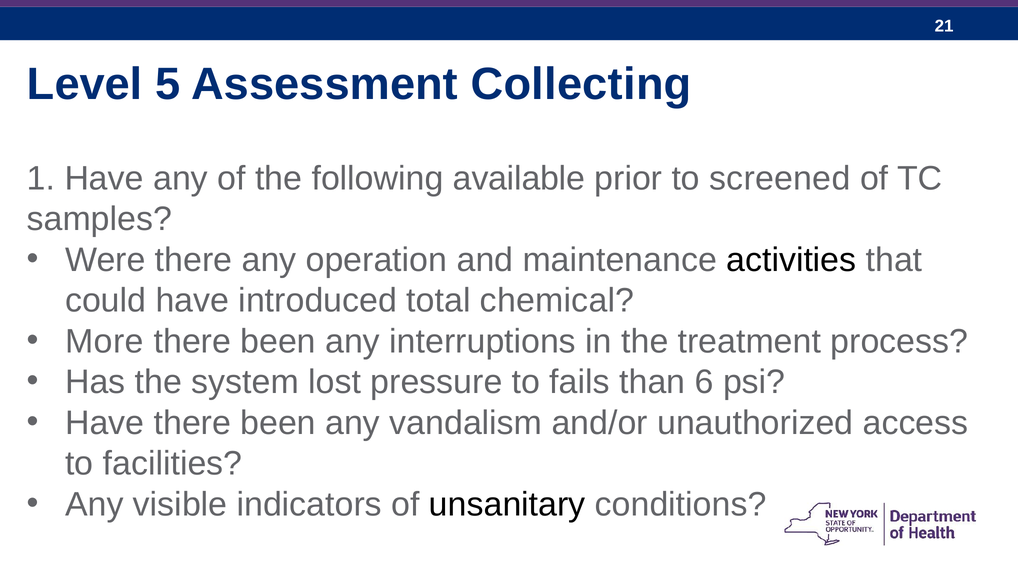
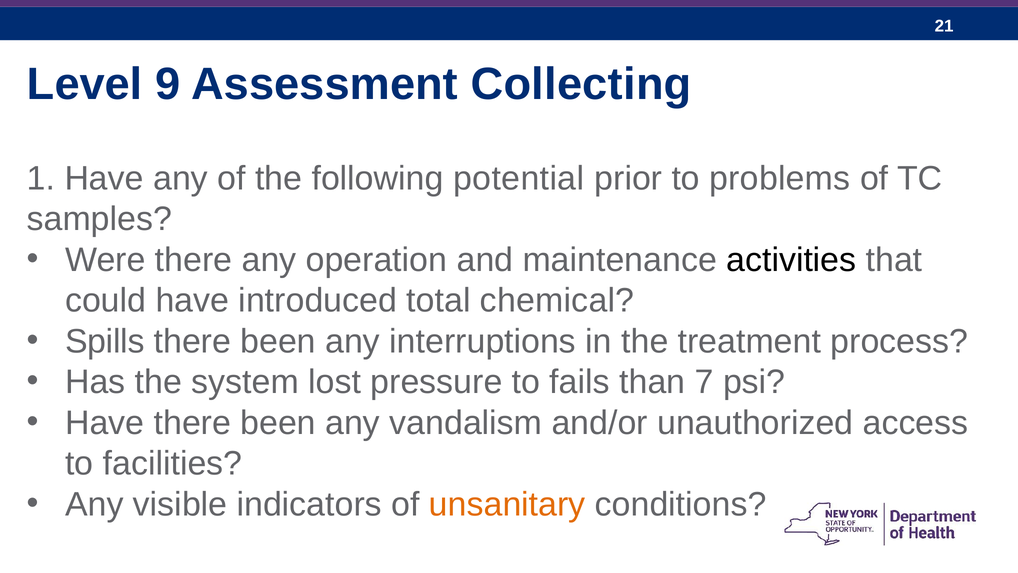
5: 5 -> 9
available: available -> potential
screened: screened -> problems
More: More -> Spills
6: 6 -> 7
unsanitary colour: black -> orange
